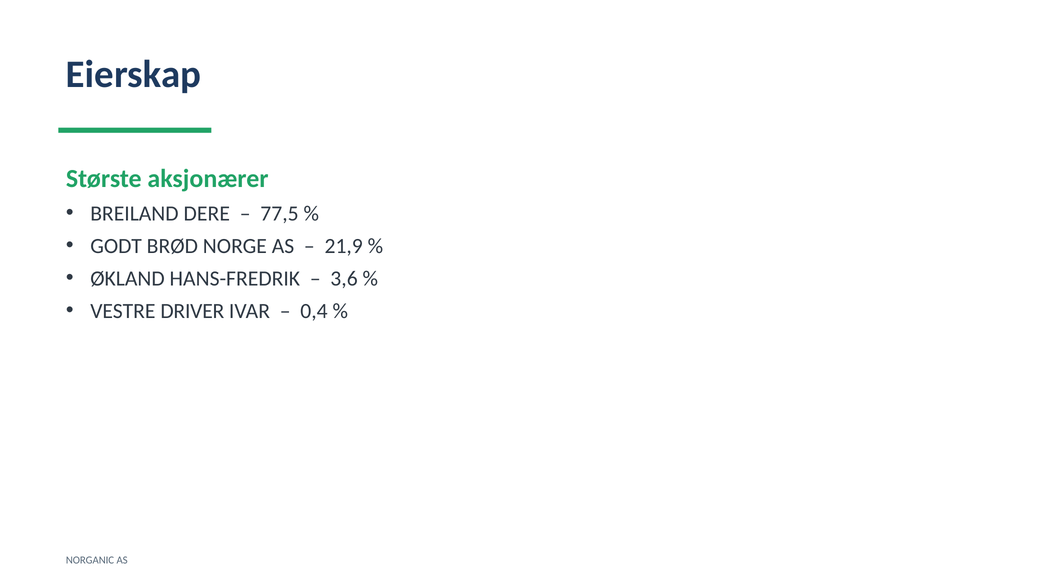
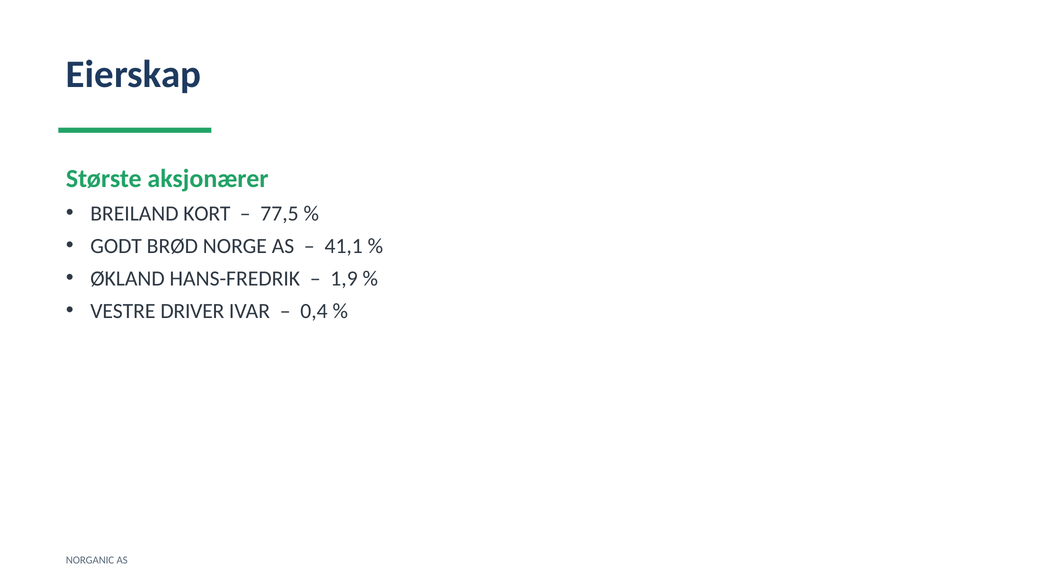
DERE: DERE -> KORT
21,9: 21,9 -> 41,1
3,6: 3,6 -> 1,9
